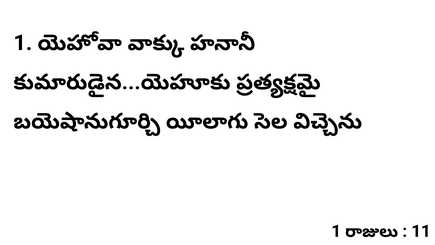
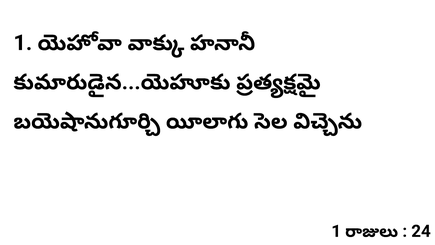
11: 11 -> 24
